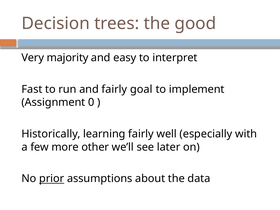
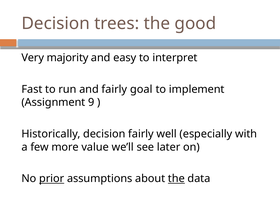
0: 0 -> 9
Historically learning: learning -> decision
other: other -> value
the at (176, 179) underline: none -> present
